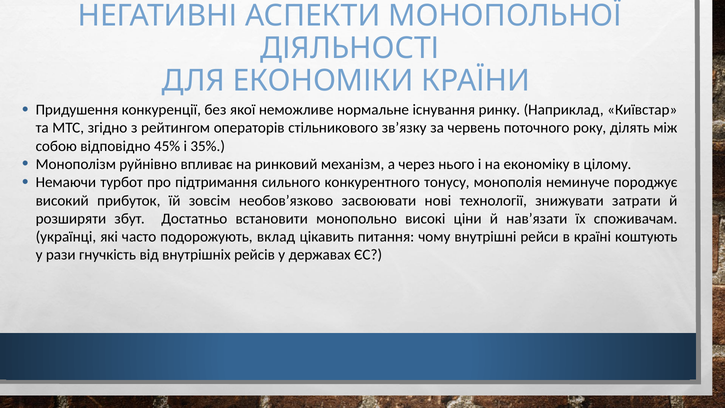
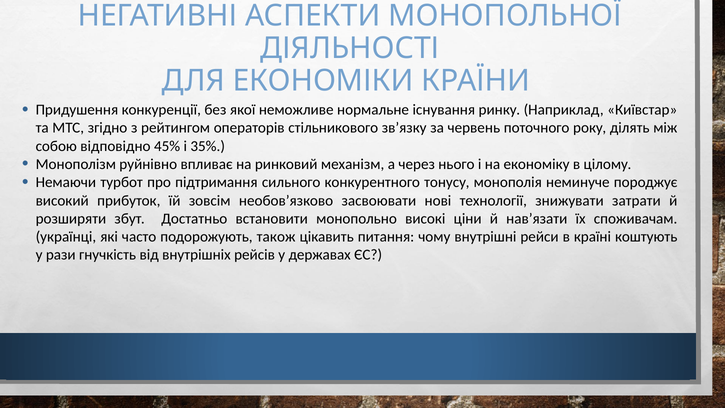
вклад: вклад -> також
